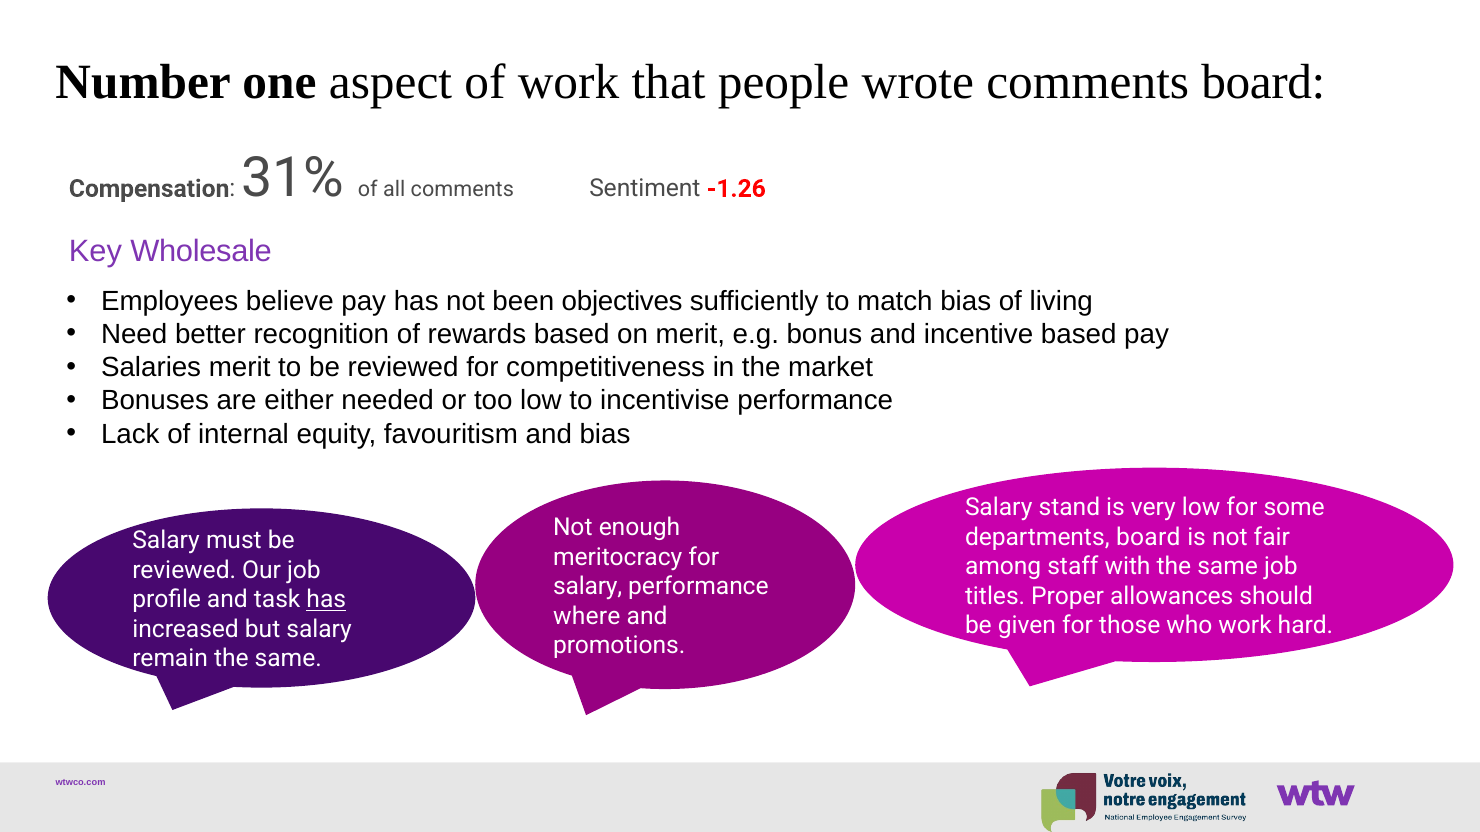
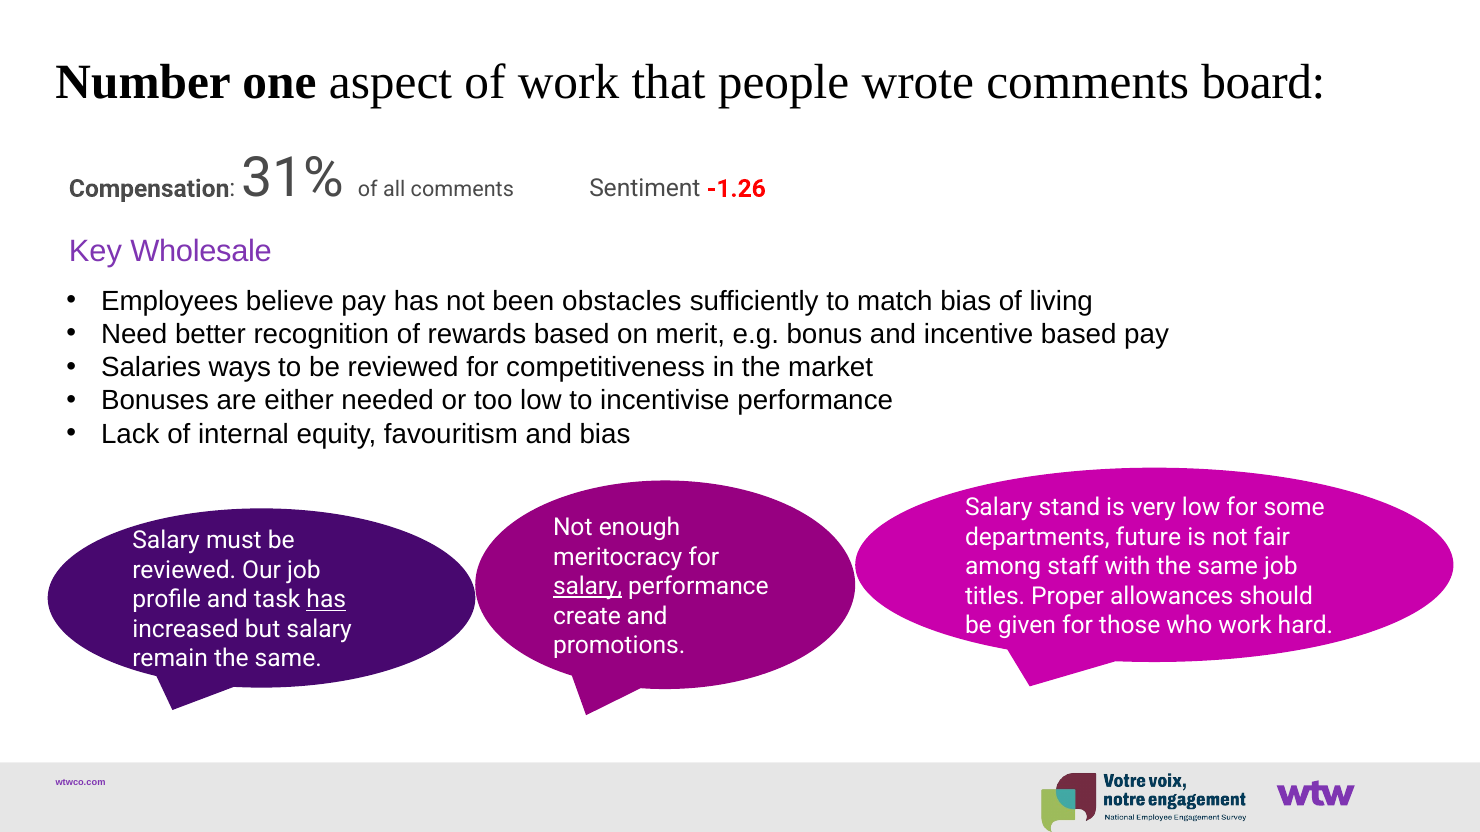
objectives: objectives -> obstacles
Salaries merit: merit -> ways
departments board: board -> future
salary at (588, 587) underline: none -> present
where: where -> create
